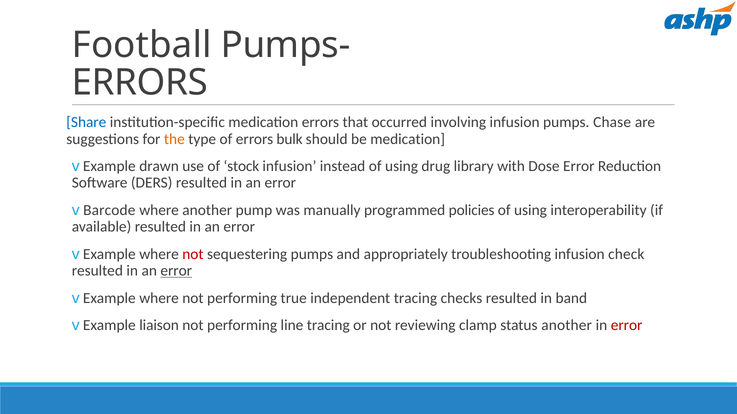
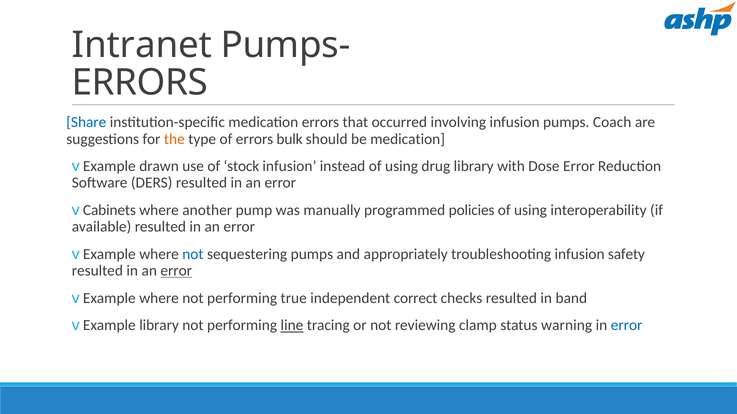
Football: Football -> Intranet
Chase: Chase -> Coach
Barcode: Barcode -> Cabinets
not at (193, 254) colour: red -> blue
check: check -> safety
independent tracing: tracing -> correct
Example liaison: liaison -> library
line underline: none -> present
status another: another -> warning
error at (627, 326) colour: red -> blue
